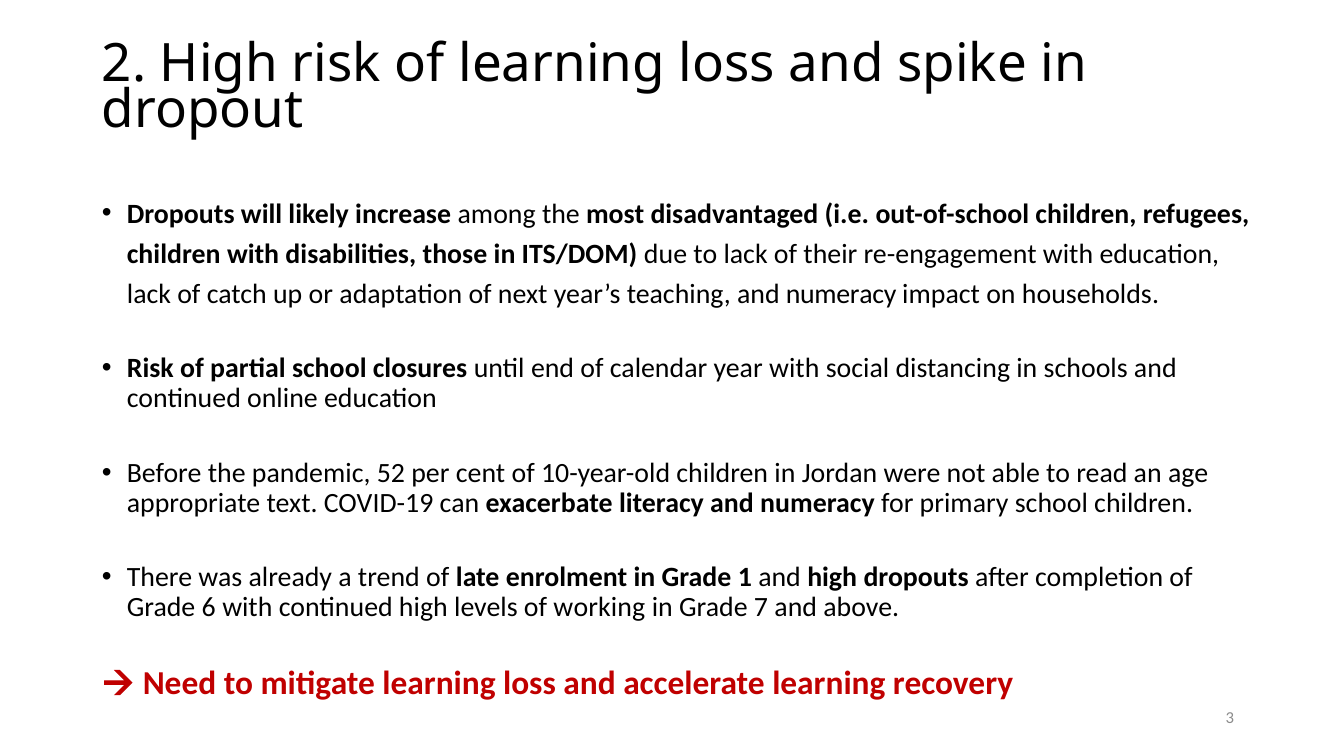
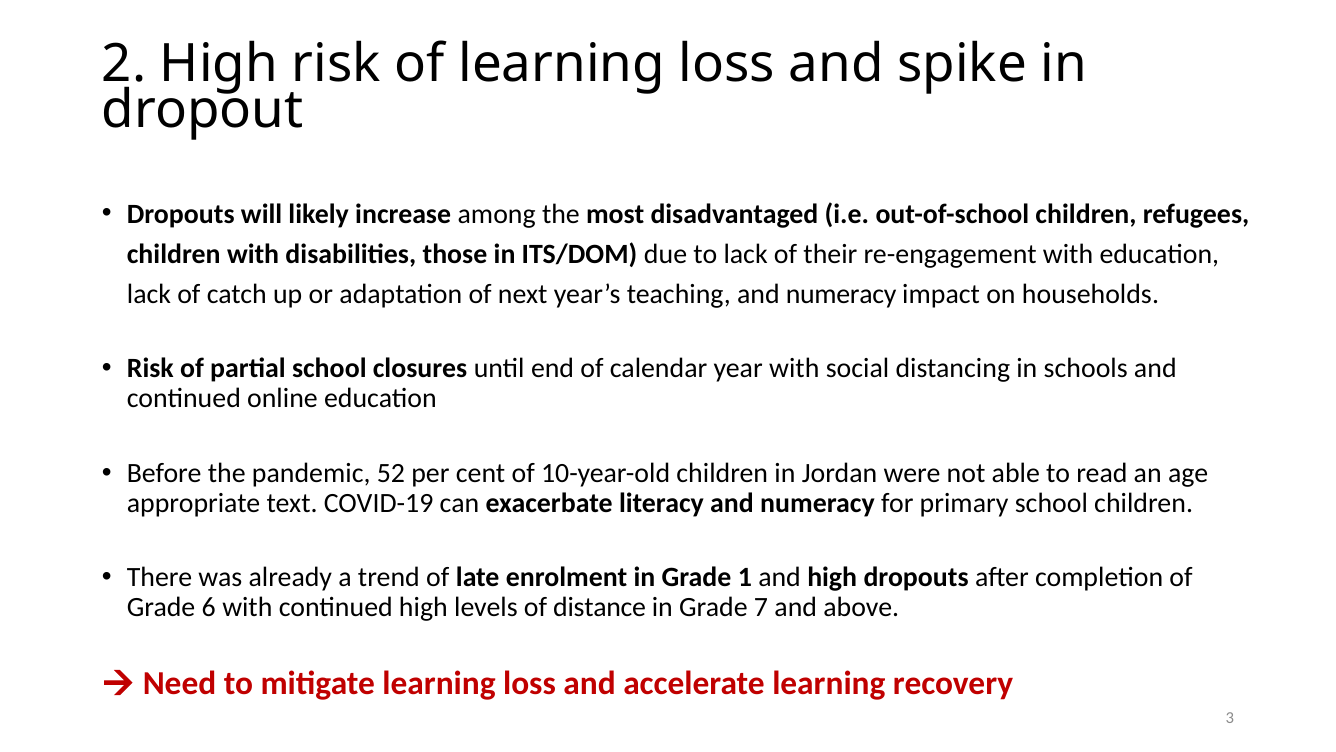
working: working -> distance
